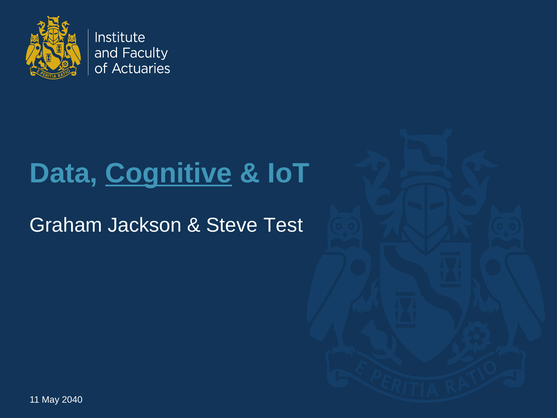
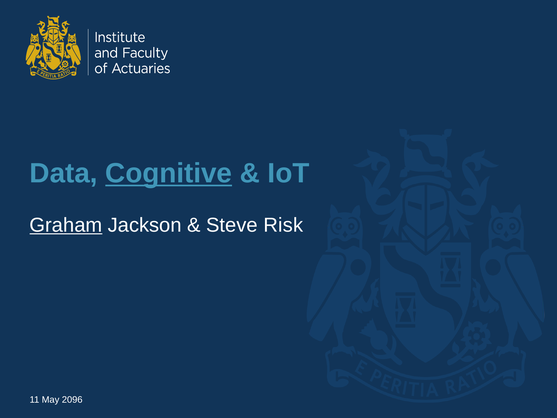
Graham underline: none -> present
Test: Test -> Risk
2040: 2040 -> 2096
